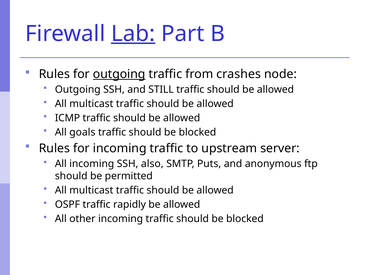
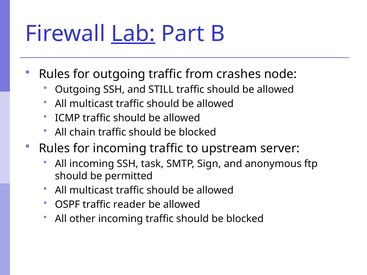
outgoing at (119, 74) underline: present -> none
goals: goals -> chain
also: also -> task
Puts: Puts -> Sign
rapidly: rapidly -> reader
